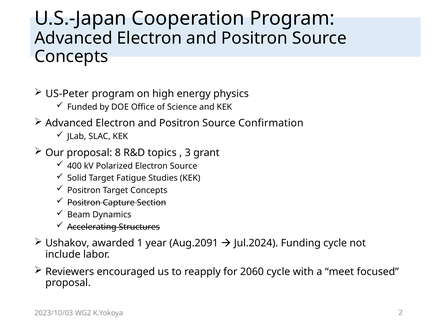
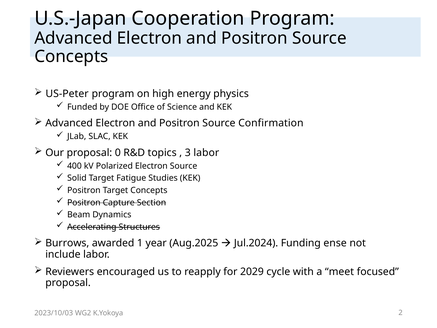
8: 8 -> 0
3 grant: grant -> labor
Ushakov: Ushakov -> Burrows
Aug.2091: Aug.2091 -> Aug.2025
Funding cycle: cycle -> ense
2060: 2060 -> 2029
